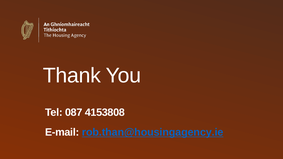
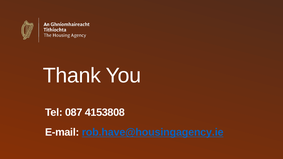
rob.than@housingagency.ie: rob.than@housingagency.ie -> rob.have@housingagency.ie
